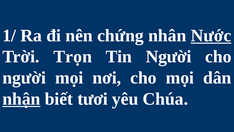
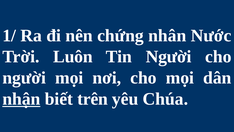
Nước underline: present -> none
Trọn: Trọn -> Luôn
tươi: tươi -> trên
